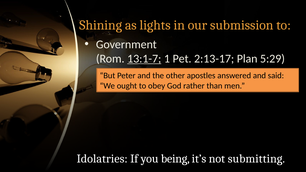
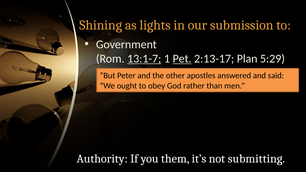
Pet underline: none -> present
Idolatries: Idolatries -> Authority
being: being -> them
